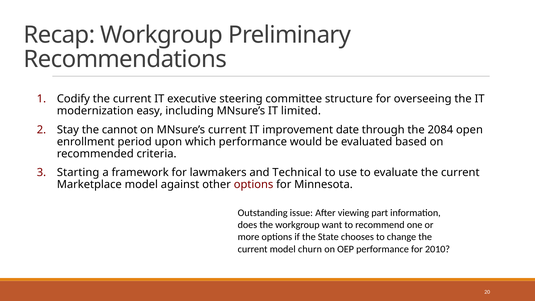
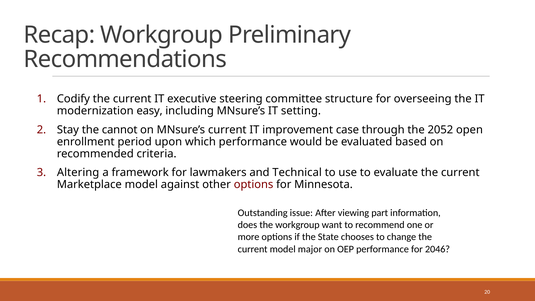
limited: limited -> setting
date: date -> case
2084: 2084 -> 2052
Starting: Starting -> Altering
churn: churn -> major
2010: 2010 -> 2046
